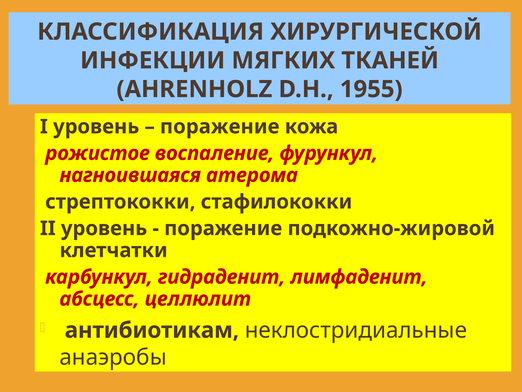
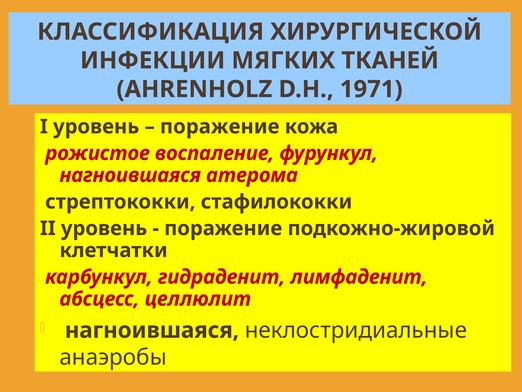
1955: 1955 -> 1971
антибиотикам at (152, 330): антибиотикам -> нагноившаяся
